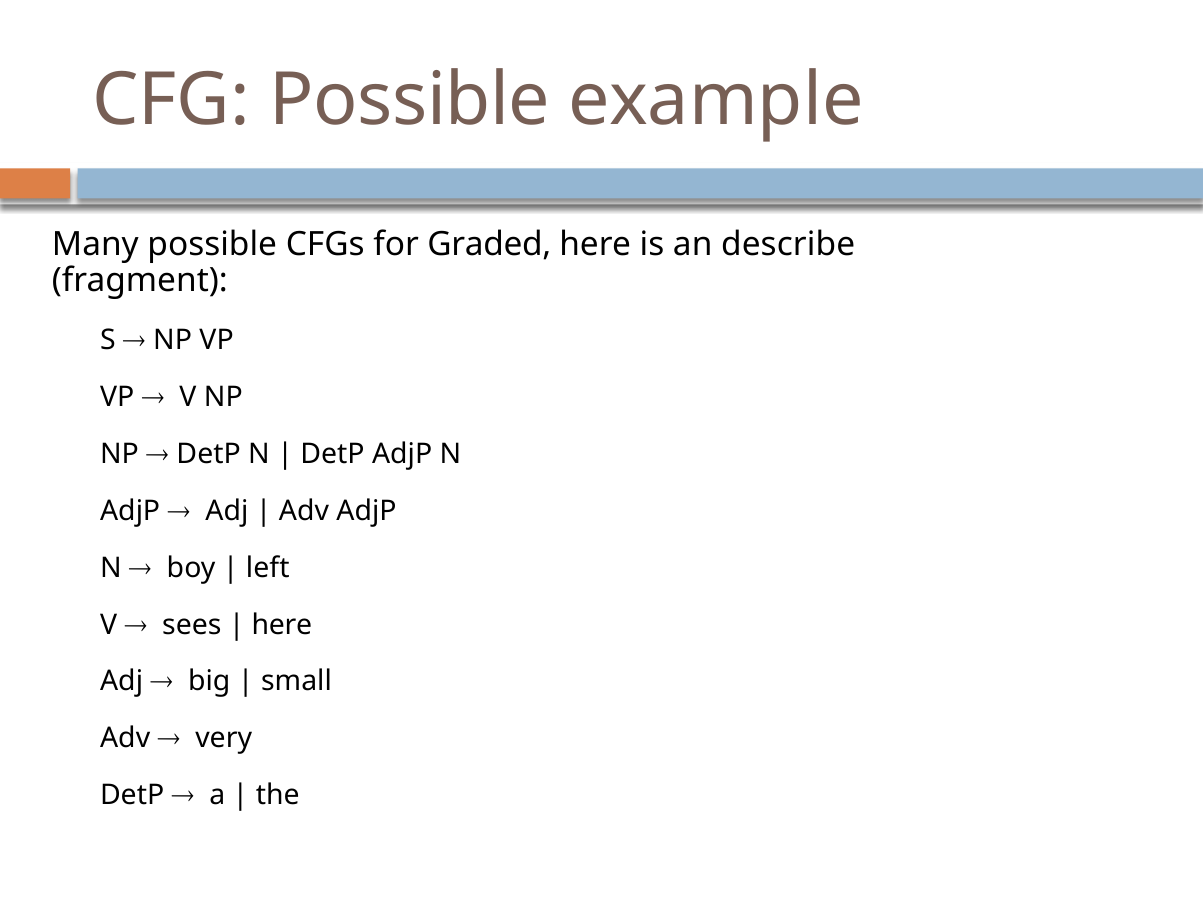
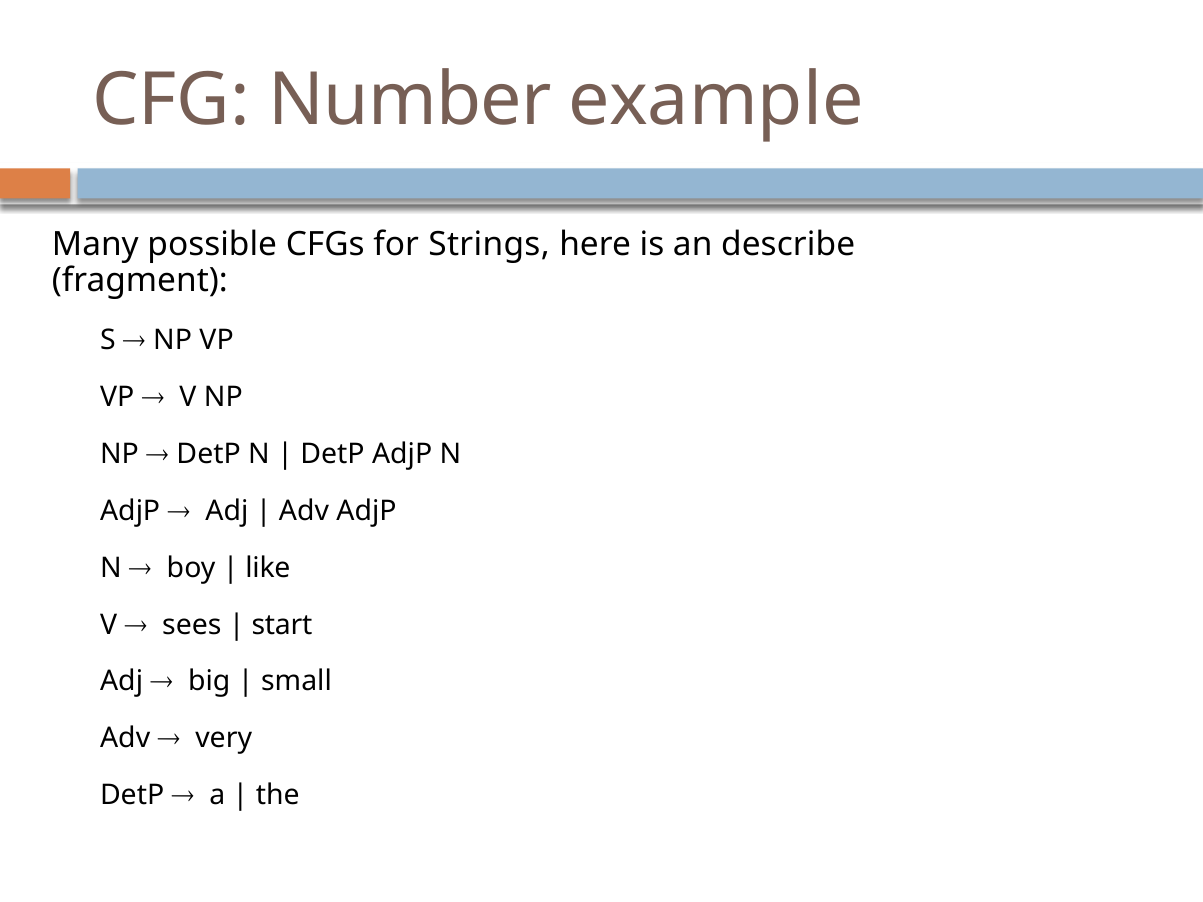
CFG Possible: Possible -> Number
Graded: Graded -> Strings
left: left -> like
here at (282, 625): here -> start
